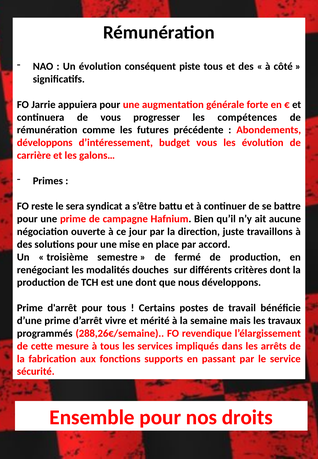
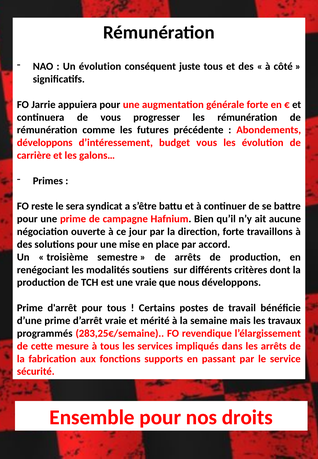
piste: piste -> juste
les compétences: compétences -> rémunération
direction juste: juste -> forte
de fermé: fermé -> arrêts
douches: douches -> soutiens
une dont: dont -> vraie
d’arrêt vivre: vivre -> vraie
288,26€/semaine: 288,26€/semaine -> 283,25€/semaine
